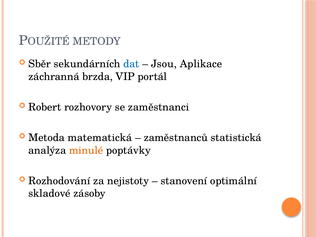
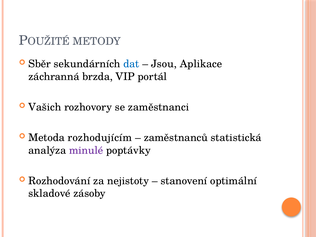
Robert: Robert -> Vašich
matematická: matematická -> rozhodujícím
minulé colour: orange -> purple
